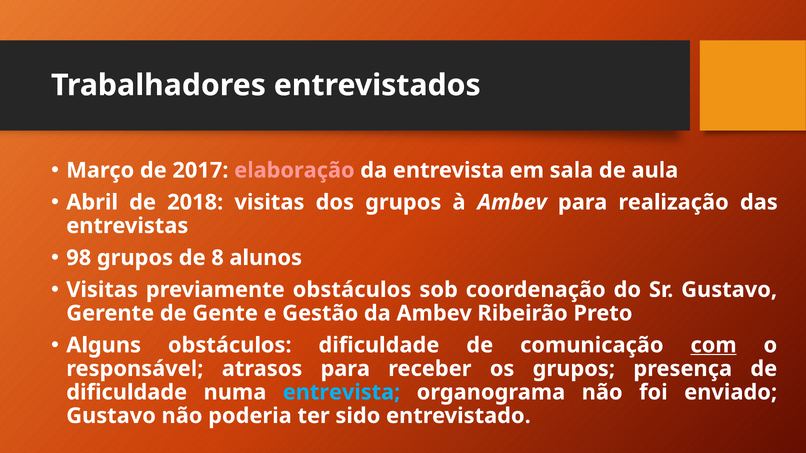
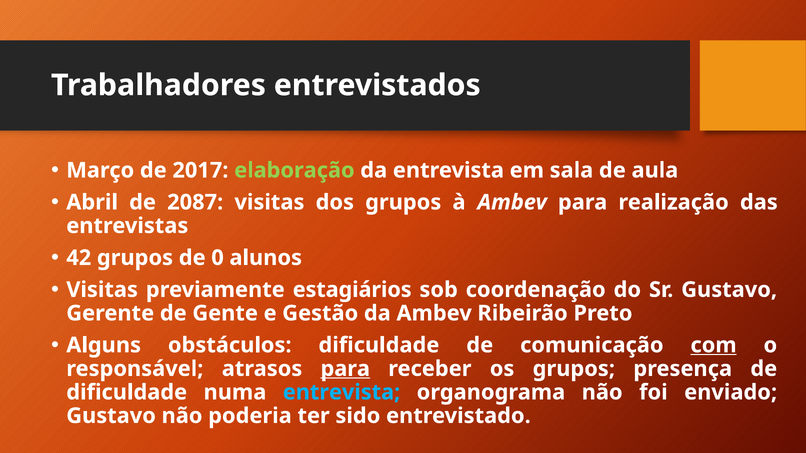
elaboração colour: pink -> light green
2018: 2018 -> 2087
98: 98 -> 42
8: 8 -> 0
previamente obstáculos: obstáculos -> estagiários
para at (345, 369) underline: none -> present
